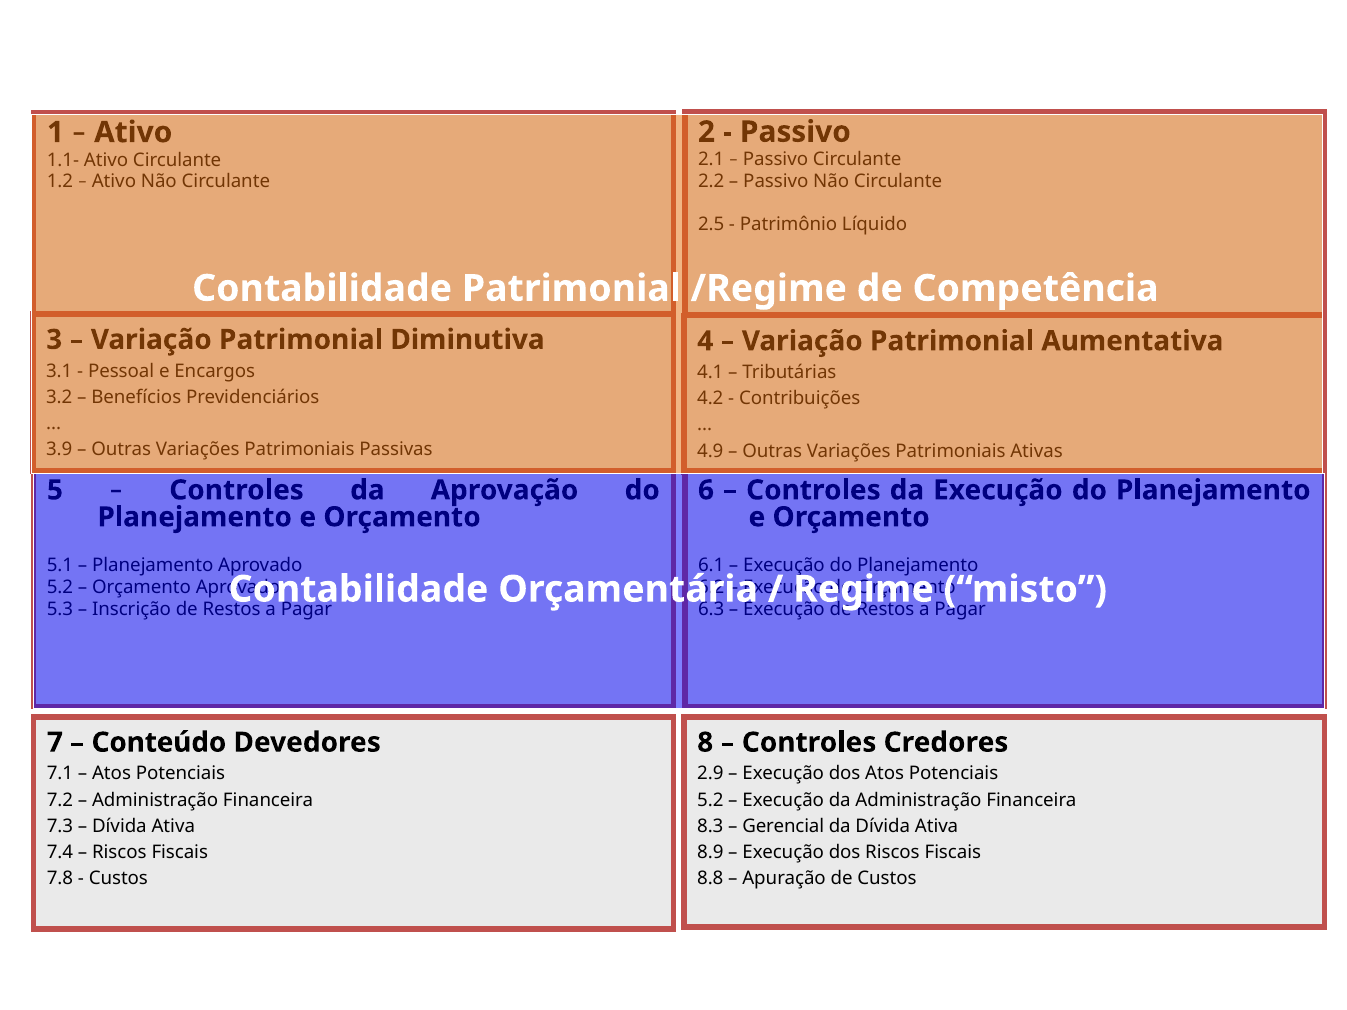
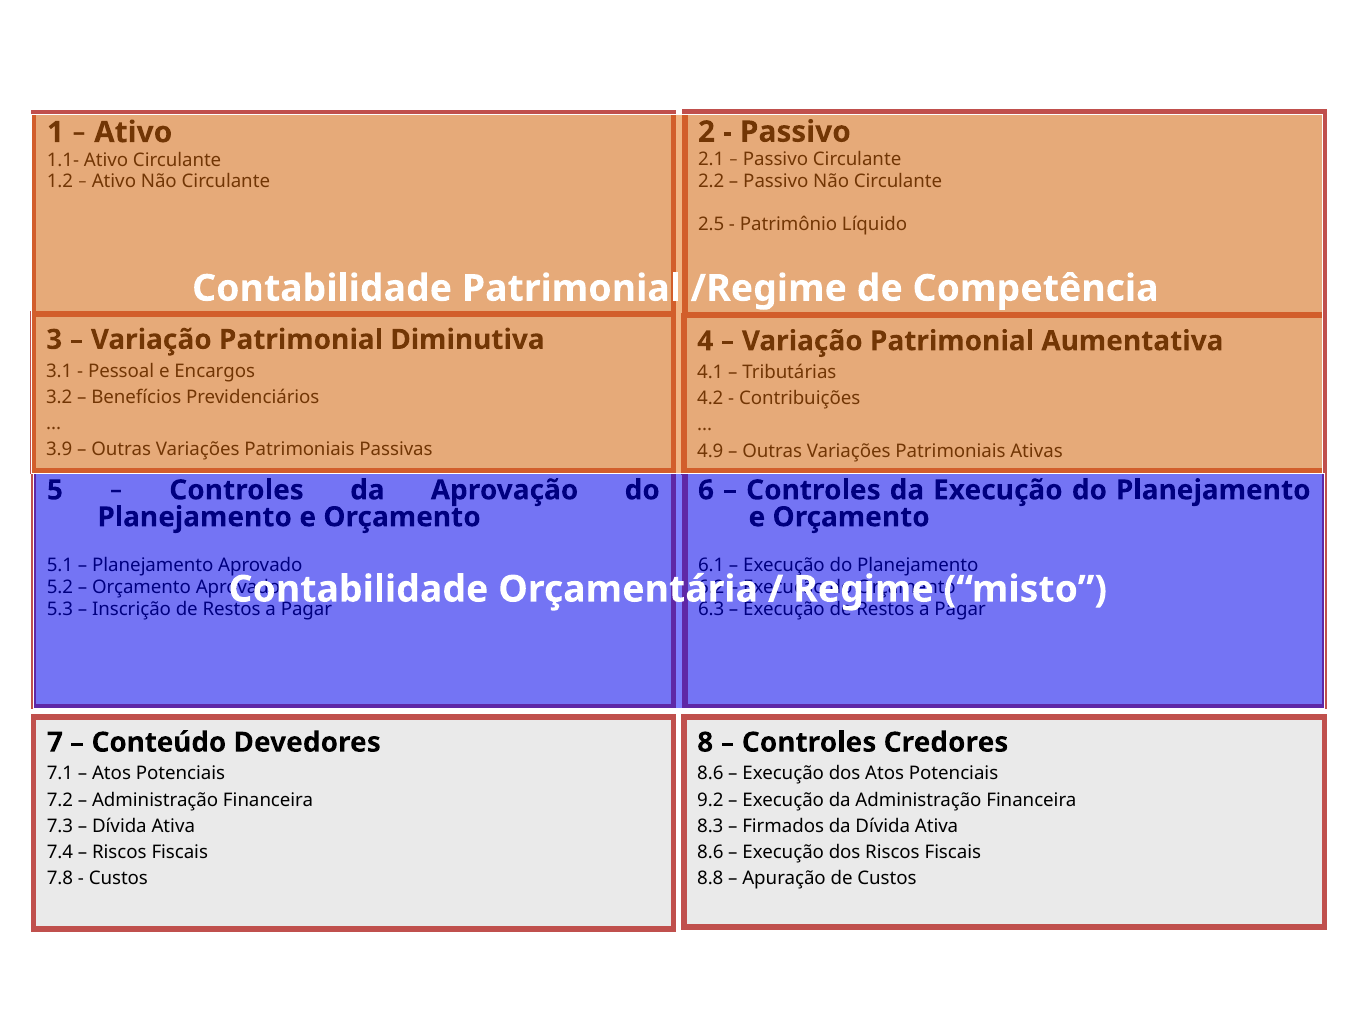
2.9 at (710, 774): 2.9 -> 8.6
5.2 at (710, 800): 5.2 -> 9.2
Gerencial: Gerencial -> Firmados
8.9 at (710, 853): 8.9 -> 8.6
